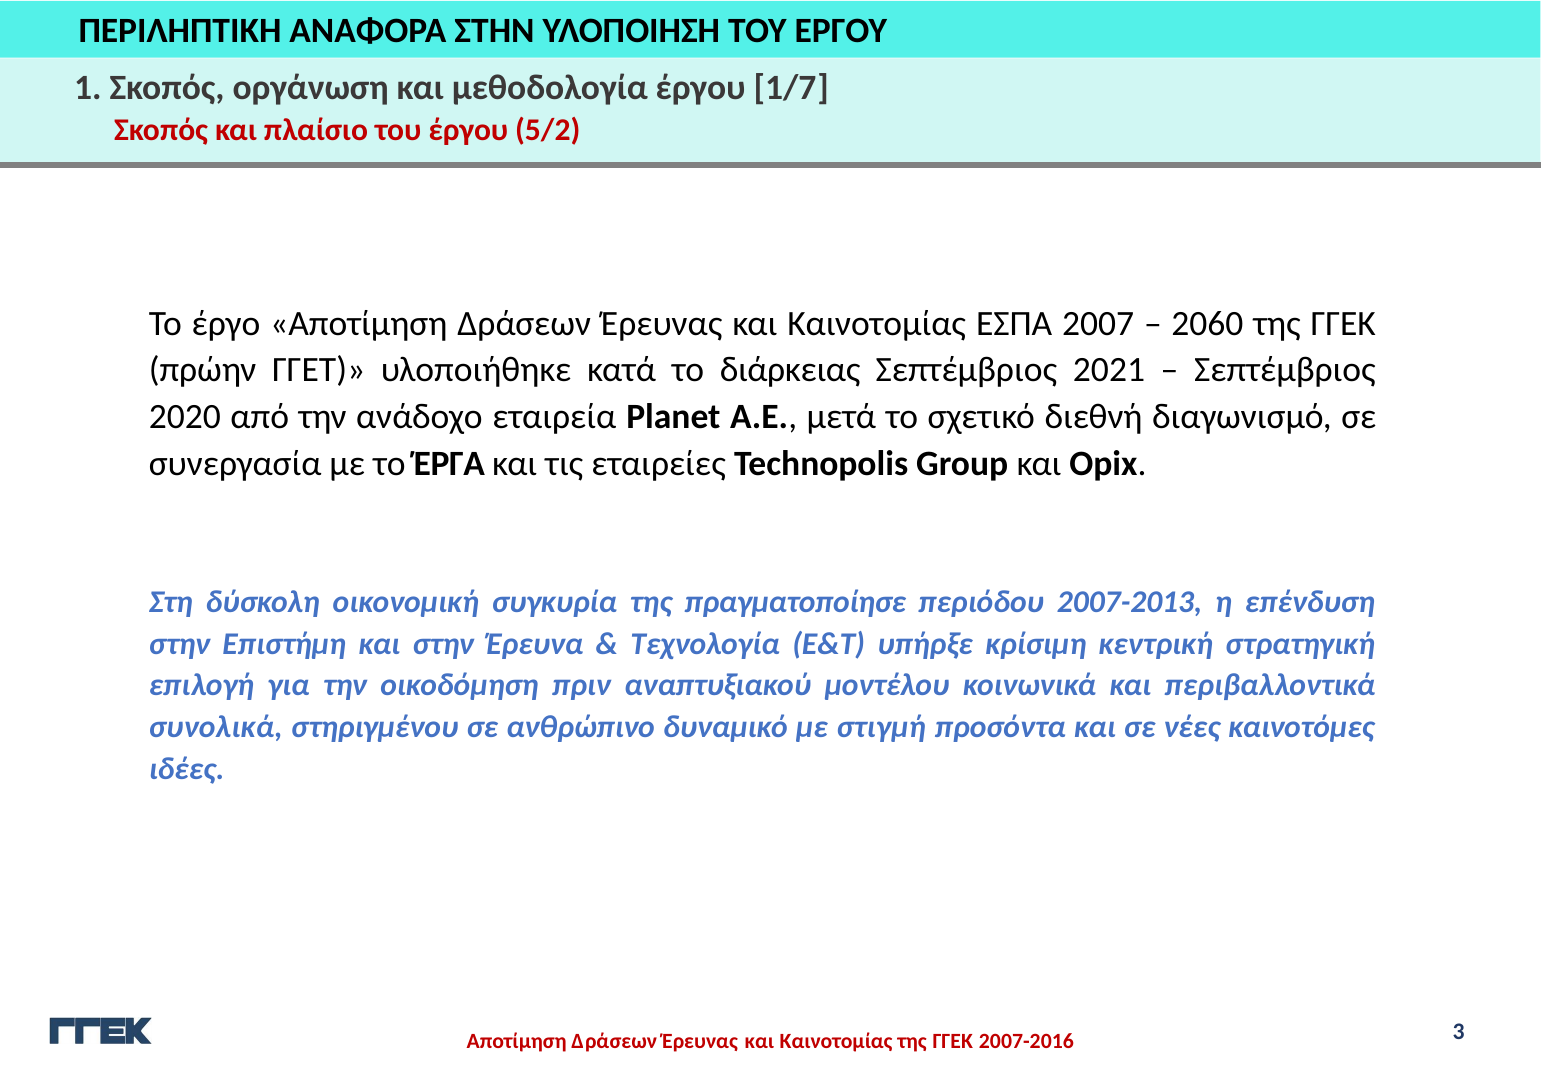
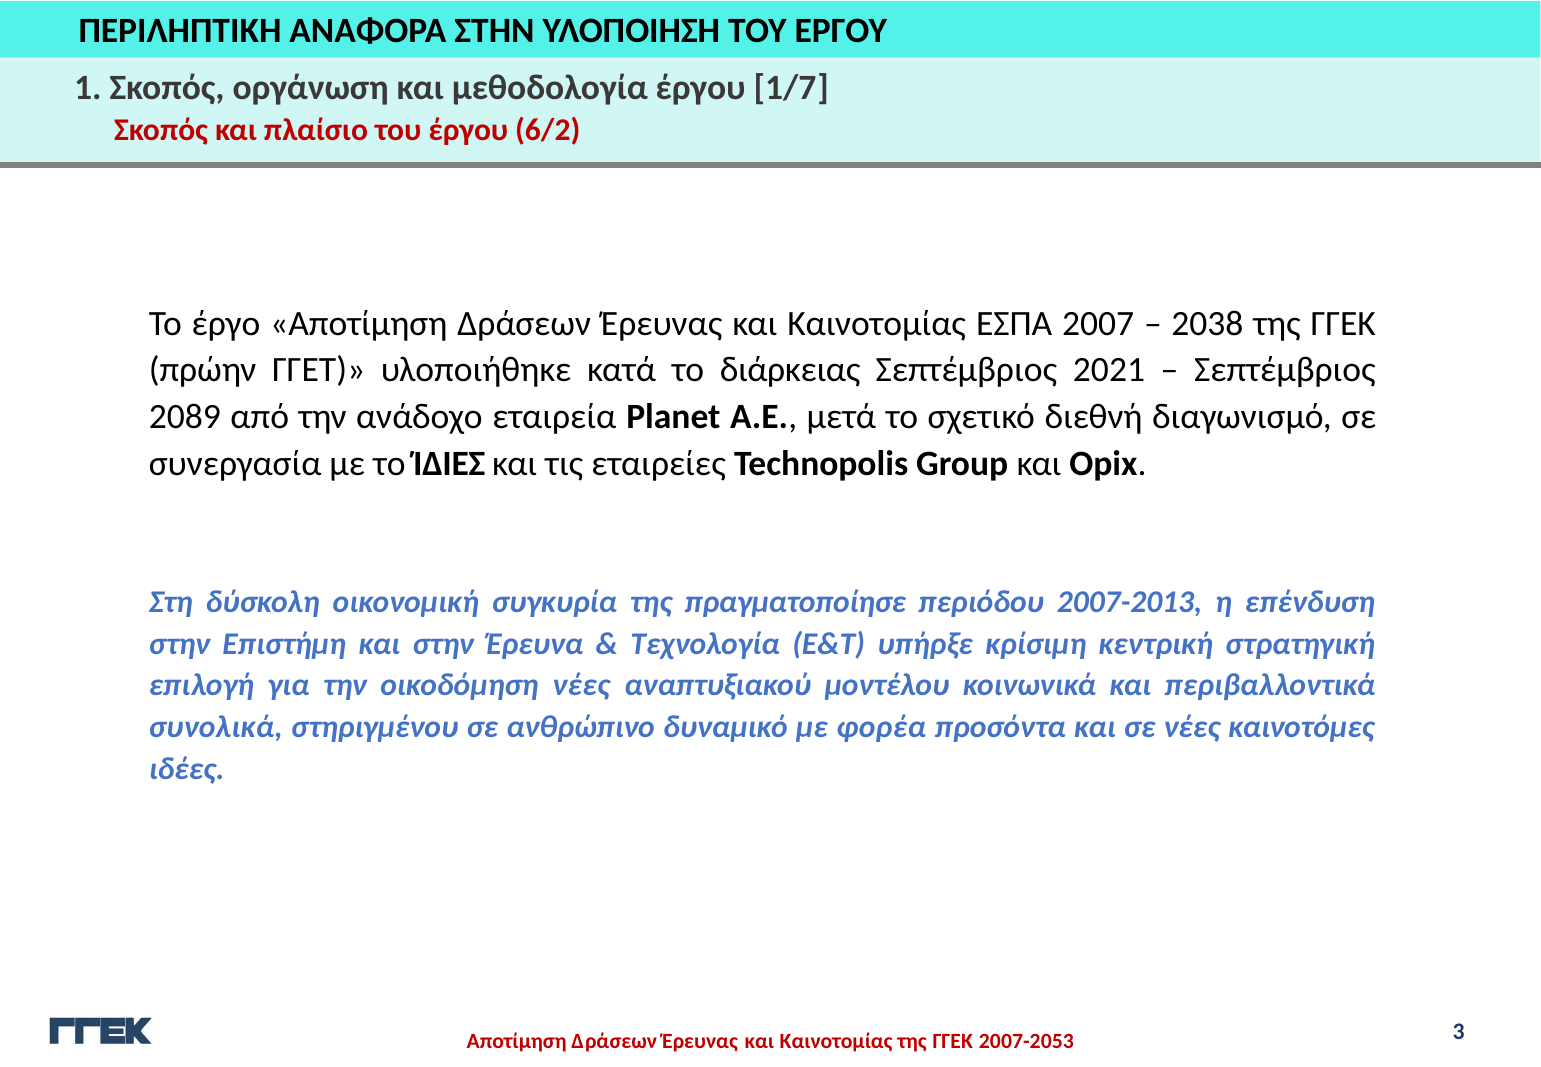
5/2: 5/2 -> 6/2
2060: 2060 -> 2038
2020: 2020 -> 2089
ΈΡΓΑ: ΈΡΓΑ -> ΊΔΙΕΣ
οικοδόμηση πριν: πριν -> νέες
στιγμή: στιγμή -> φορέα
2007-2016: 2007-2016 -> 2007-2053
